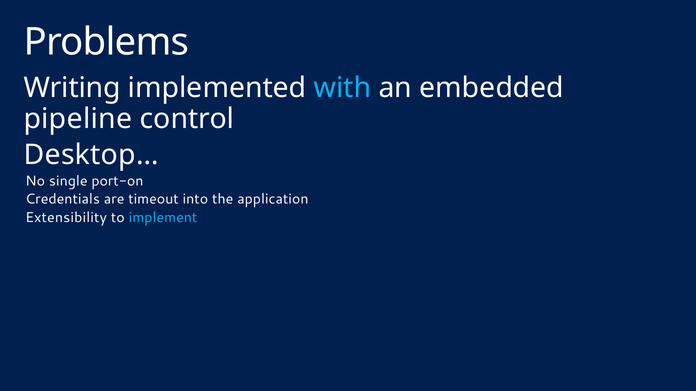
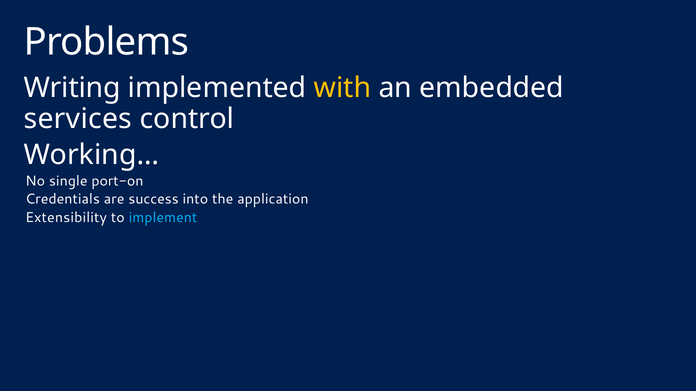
with colour: light blue -> yellow
pipeline: pipeline -> services
Desktop…: Desktop… -> Working…
timeout: timeout -> success
